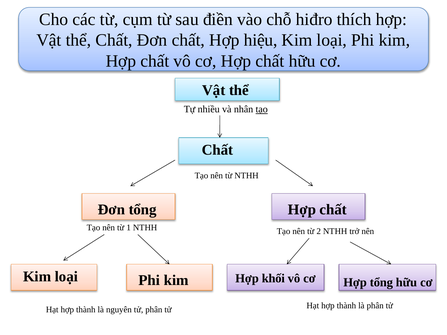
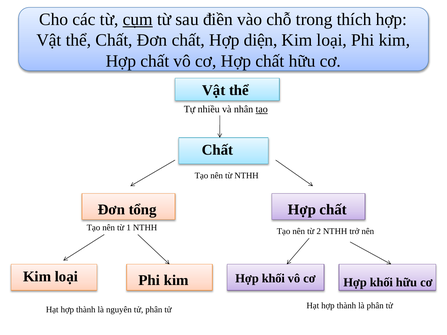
cụm underline: none -> present
hiđro: hiđro -> trong
hiệu: hiệu -> diện
cơ Hợp tổng: tổng -> khối
